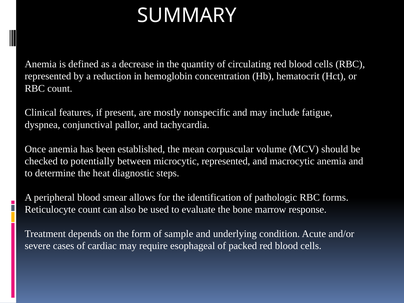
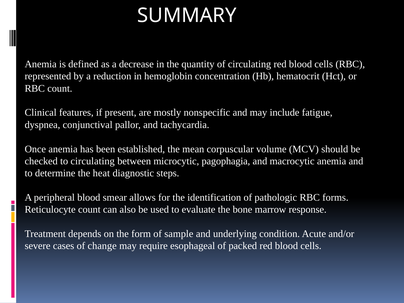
to potentially: potentially -> circulating
microcytic represented: represented -> pagophagia
cardiac: cardiac -> change
